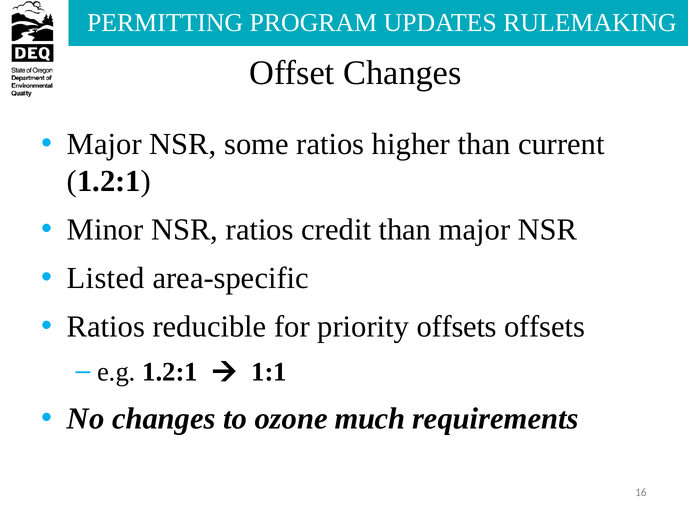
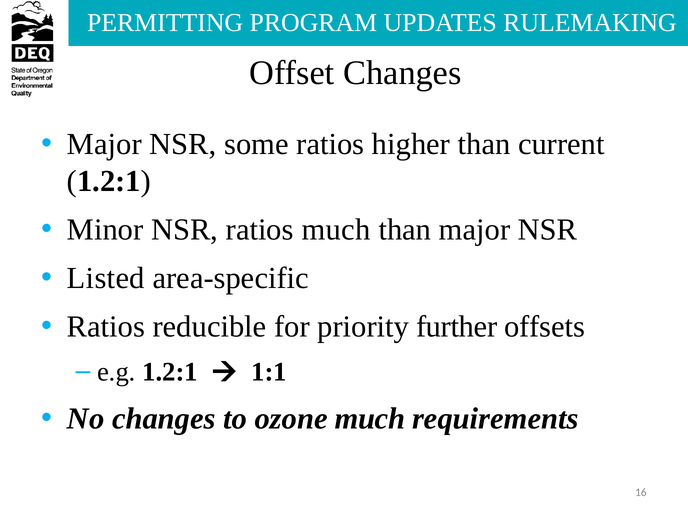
ratios credit: credit -> much
priority offsets: offsets -> further
